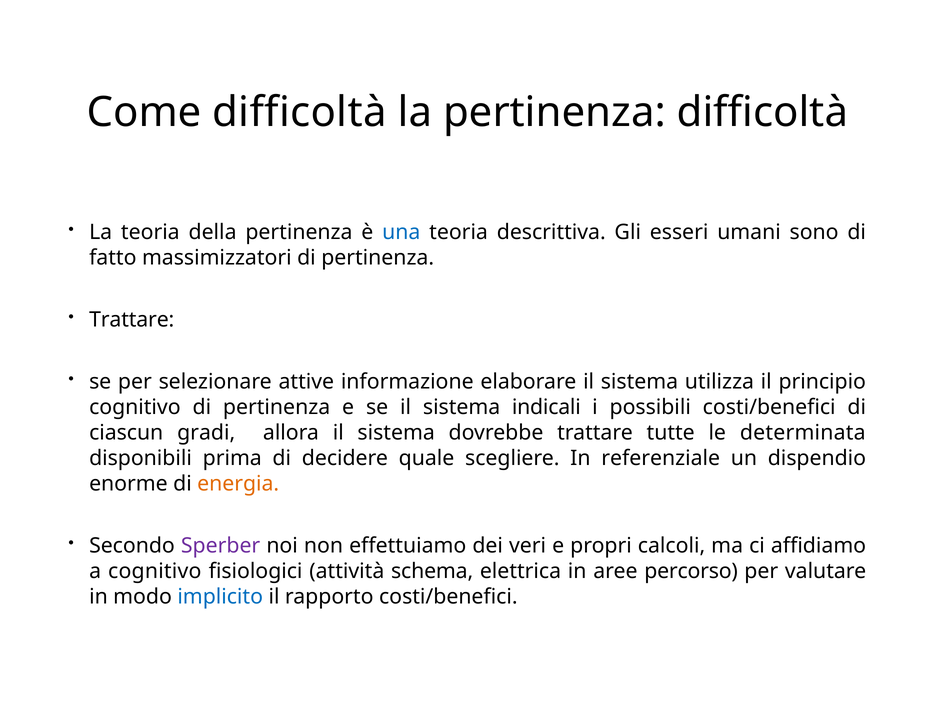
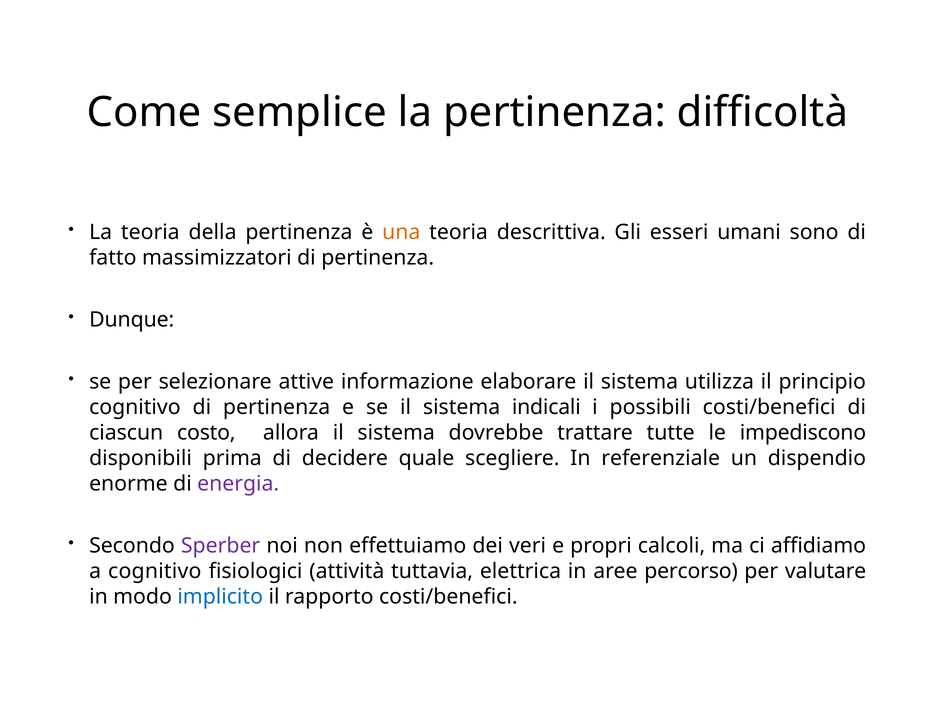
Come difficoltà: difficoltà -> semplice
una colour: blue -> orange
Trattare at (132, 320): Trattare -> Dunque
gradi: gradi -> costo
determinata: determinata -> impediscono
energia colour: orange -> purple
schema: schema -> tuttavia
